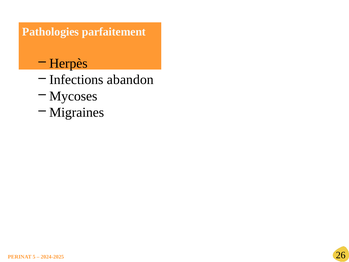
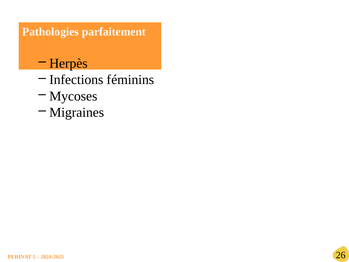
abandon: abandon -> féminins
